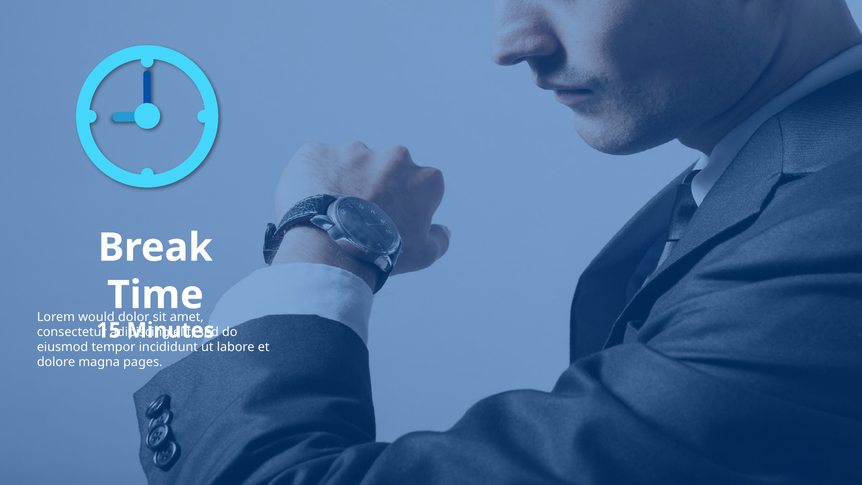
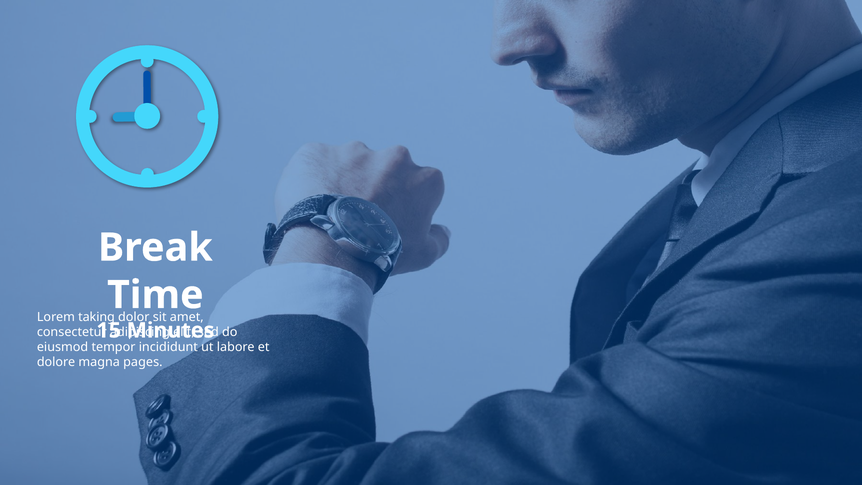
would: would -> taking
